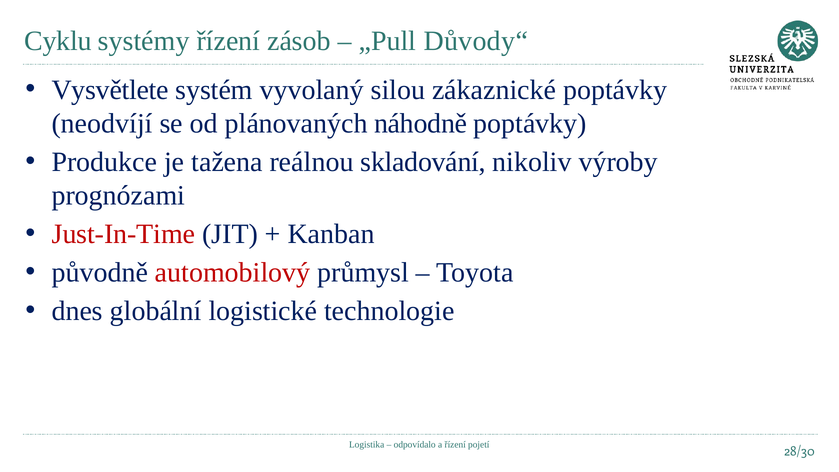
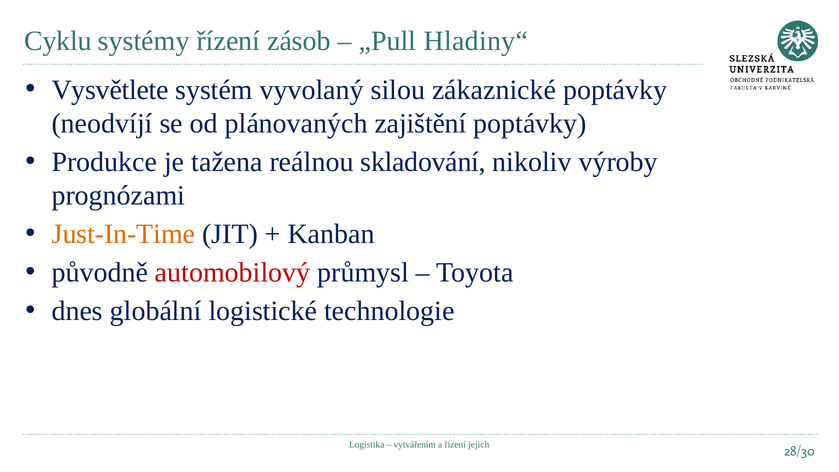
Důvody“: Důvody“ -> Hladiny“
náhodně: náhodně -> zajištění
Just-In-Time colour: red -> orange
odpovídalo: odpovídalo -> vytvářením
pojetí: pojetí -> jejich
